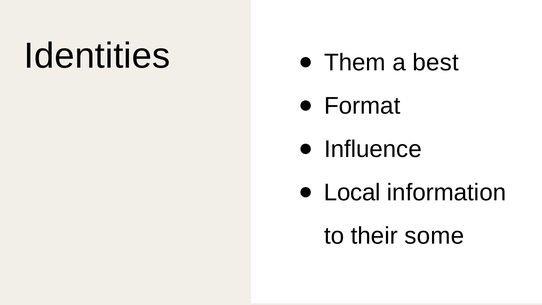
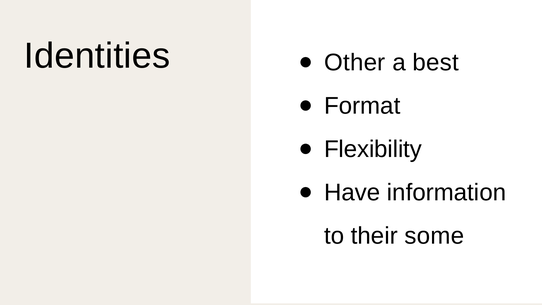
Them: Them -> Other
Influence: Influence -> Flexibility
Local: Local -> Have
